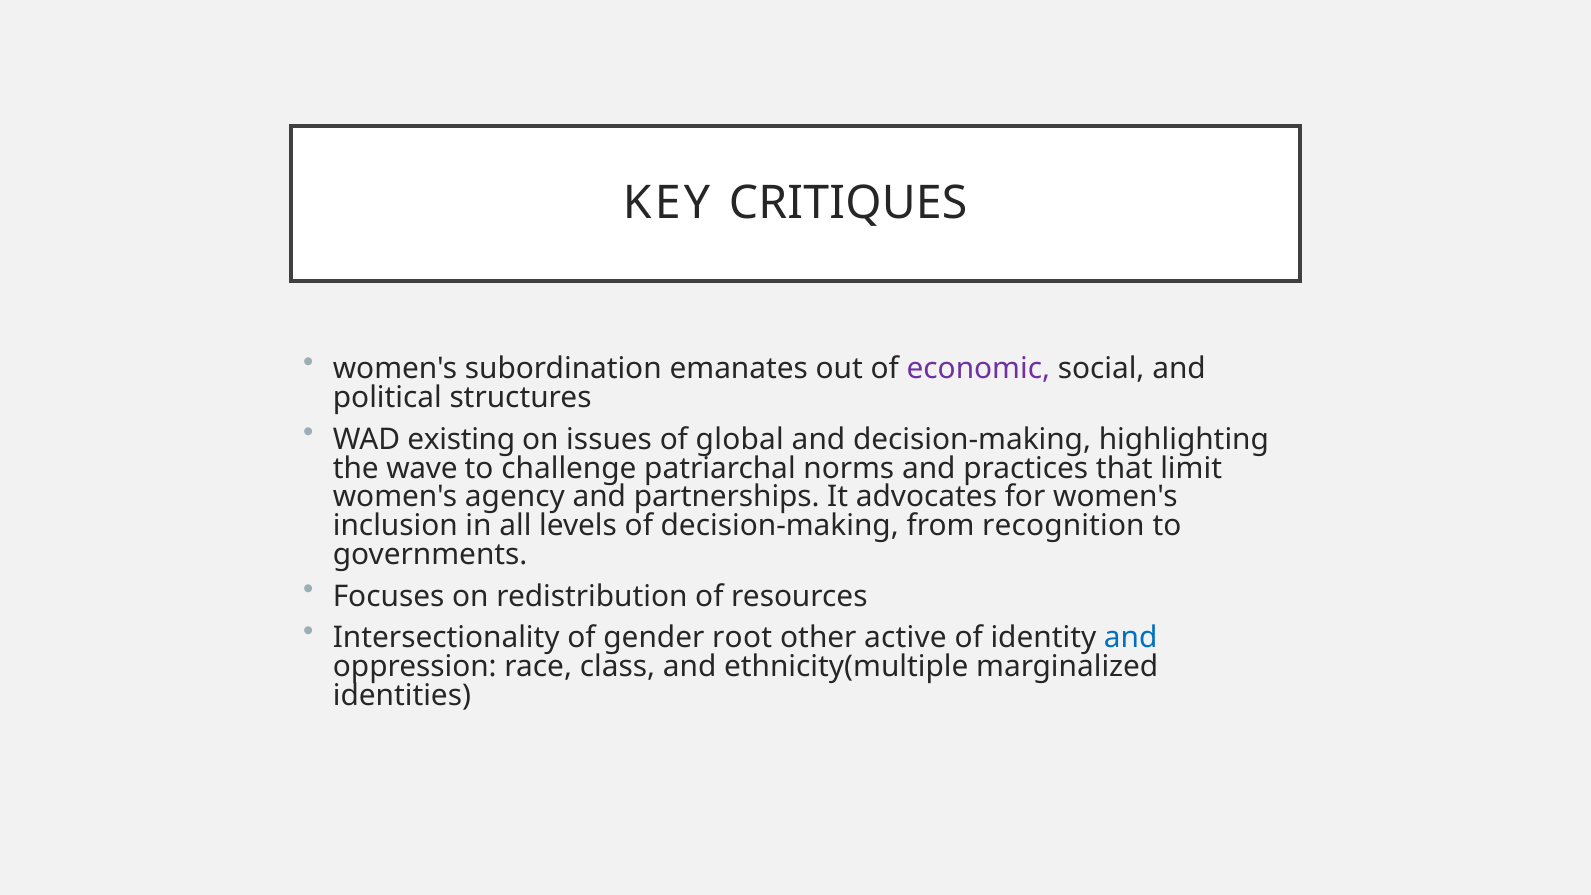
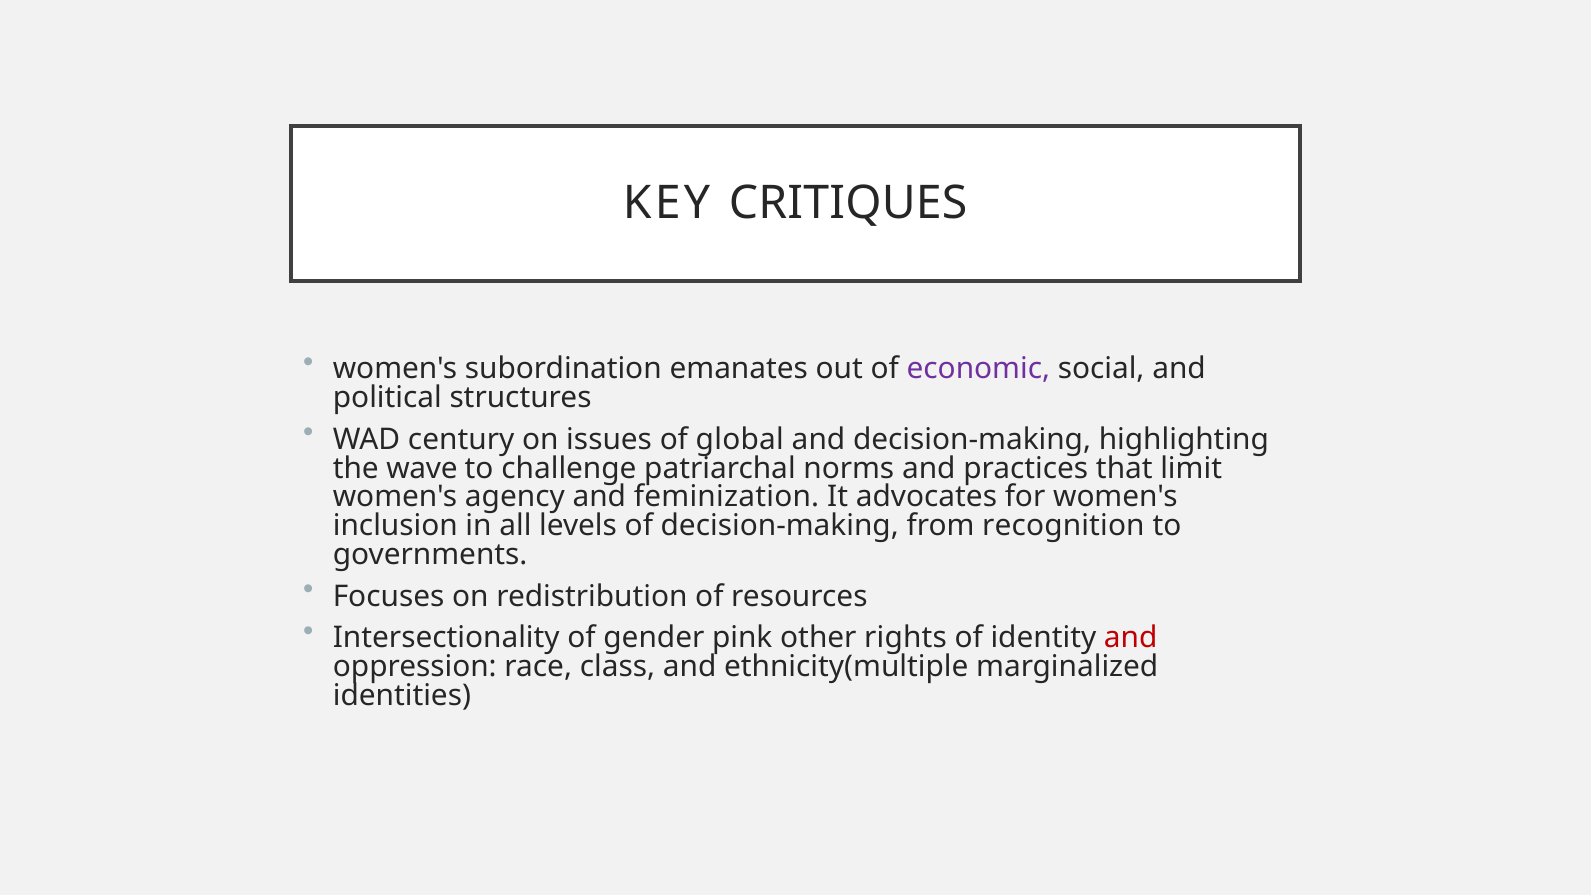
existing: existing -> century
partnerships: partnerships -> feminization
root: root -> pink
active: active -> rights
and at (1131, 638) colour: blue -> red
